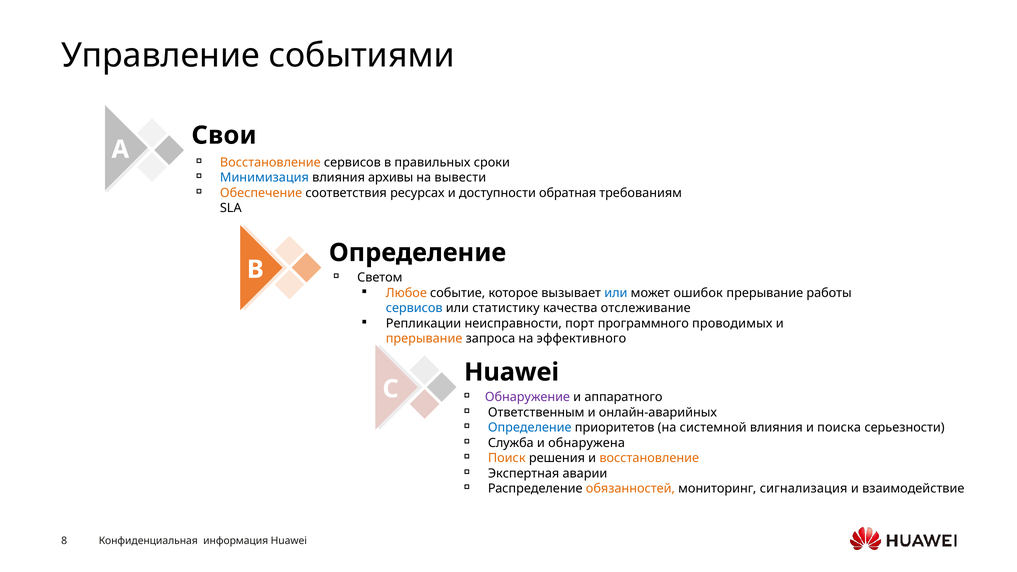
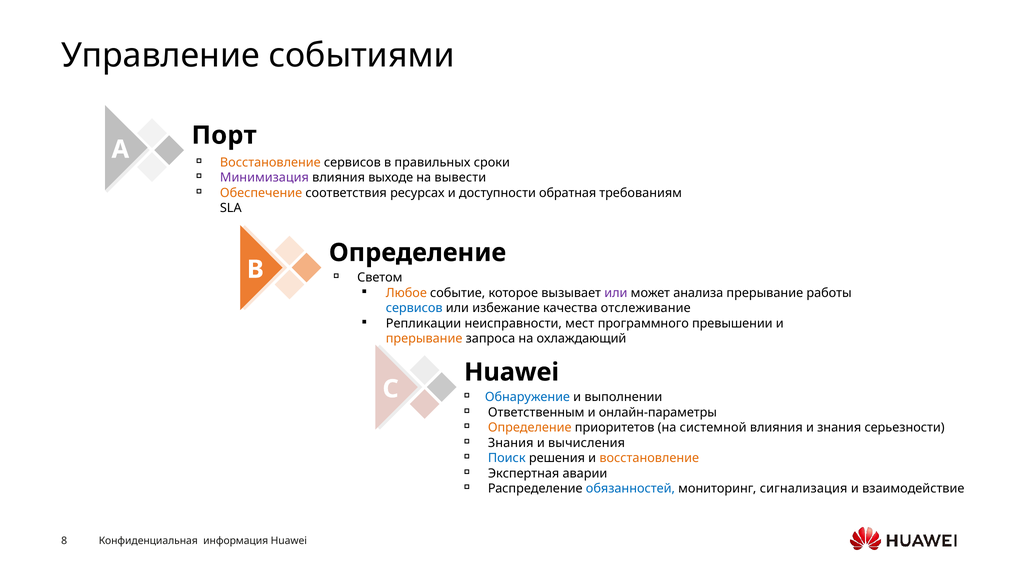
Свои: Свои -> Порт
Минимизация colour: blue -> purple
архивы: архивы -> выходе
или at (616, 293) colour: blue -> purple
ошибок: ошибок -> анализа
статистику: статистику -> избежание
порт: порт -> мест
проводимых: проводимых -> превышении
эффективного: эффективного -> охлаждающий
Обнаружение colour: purple -> blue
аппаратного: аппаратного -> выполнении
онлайн-аварийных: онлайн-аварийных -> онлайн-параметры
Определение at (530, 428) colour: blue -> orange
и поиска: поиска -> знания
Служба at (511, 443): Служба -> Знания
обнаружена: обнаружена -> вычисления
Поиск colour: orange -> blue
обязанностей colour: orange -> blue
